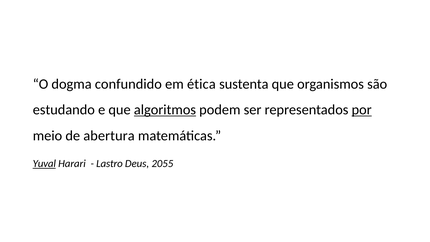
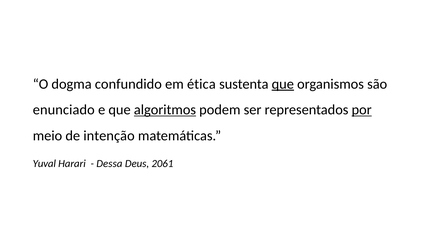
que at (283, 84) underline: none -> present
estudando: estudando -> enunciado
abertura: abertura -> intenção
Yuval underline: present -> none
Lastro: Lastro -> Dessa
2055: 2055 -> 2061
